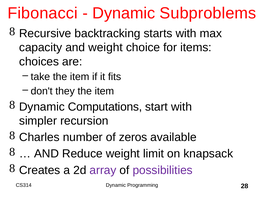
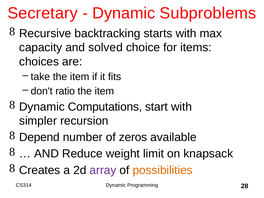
Fibonacci: Fibonacci -> Secretary
and weight: weight -> solved
they: they -> ratio
Charles: Charles -> Depend
possibilities colour: purple -> orange
